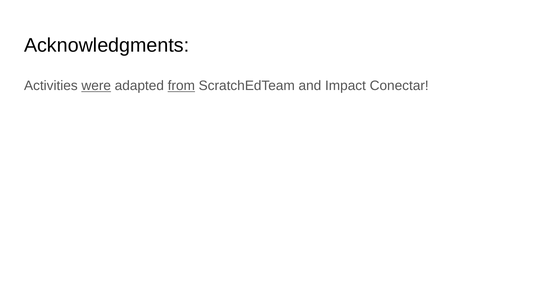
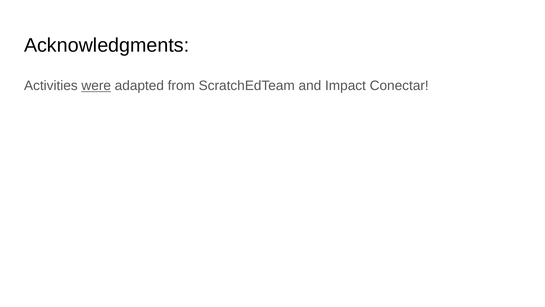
from underline: present -> none
